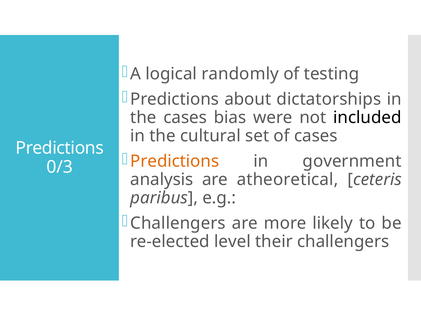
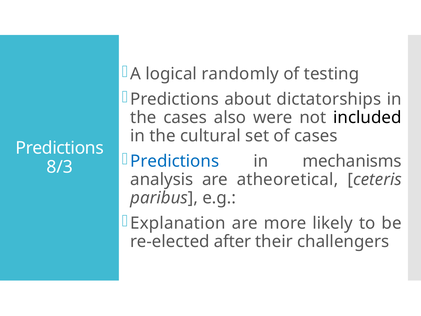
bias: bias -> also
Predictions at (175, 161) colour: orange -> blue
government: government -> mechanisms
0/3: 0/3 -> 8/3
Challengers at (178, 223): Challengers -> Explanation
level: level -> after
